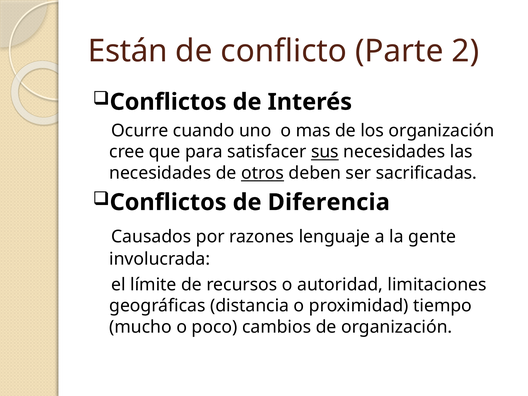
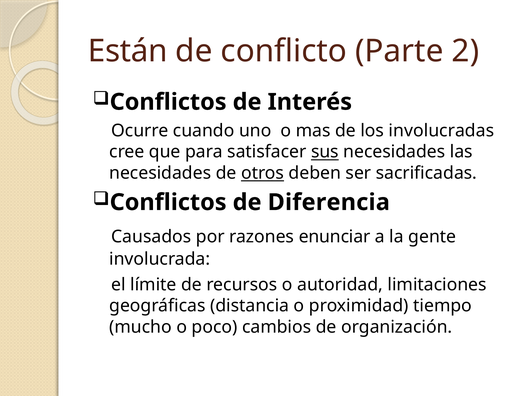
los organización: organización -> involucradas
lenguaje: lenguaje -> enunciar
